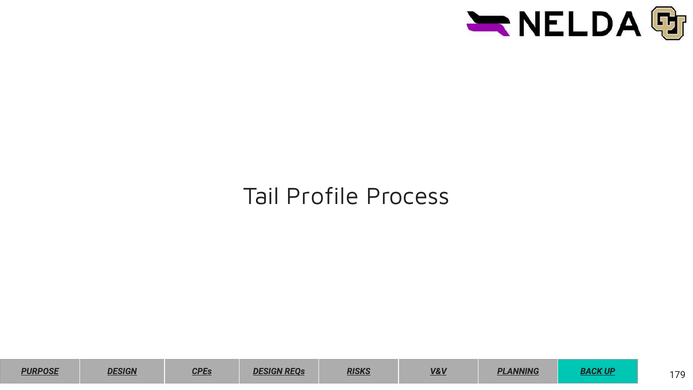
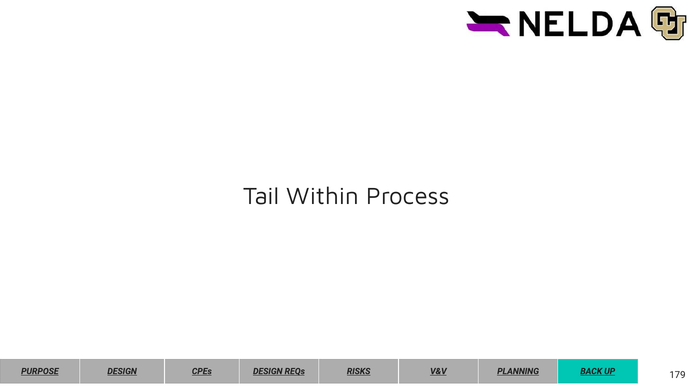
Profile: Profile -> Within
